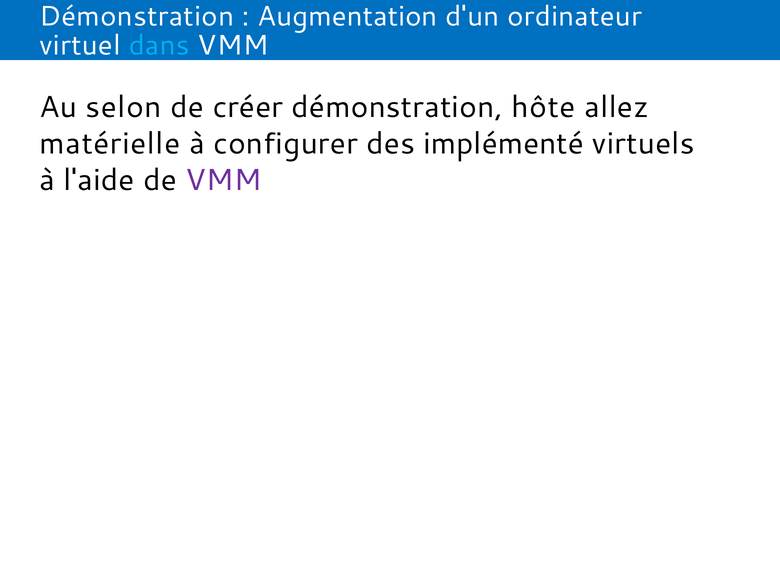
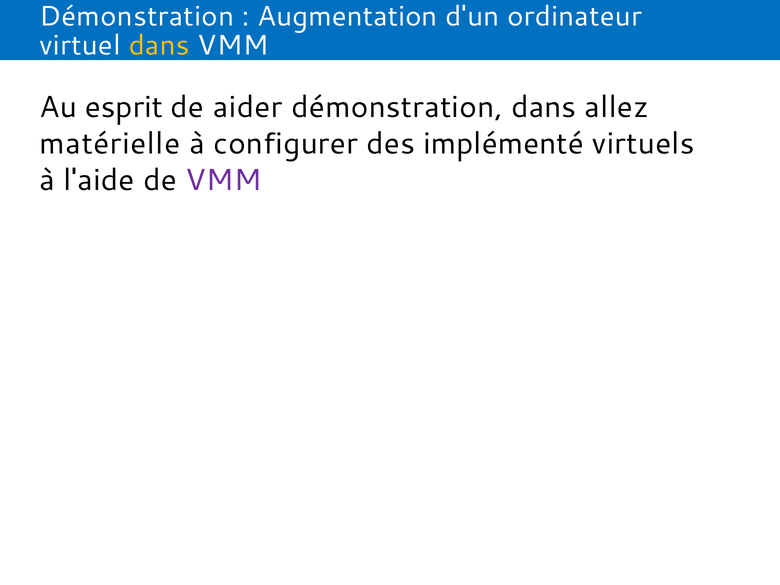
dans at (159, 45) colour: light blue -> yellow
selon: selon -> esprit
créer: créer -> aider
démonstration hôte: hôte -> dans
